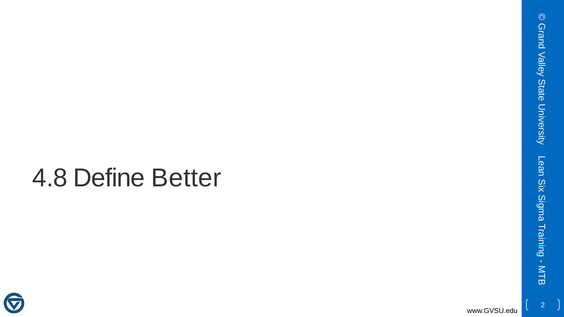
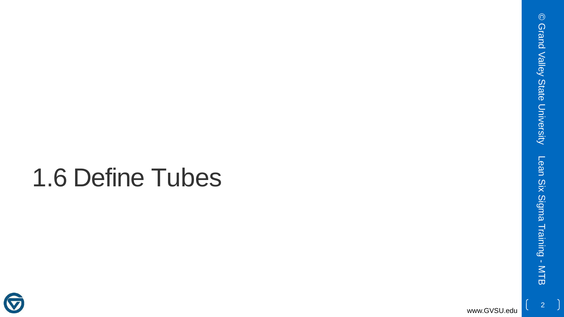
4.8: 4.8 -> 1.6
Better: Better -> Tubes
